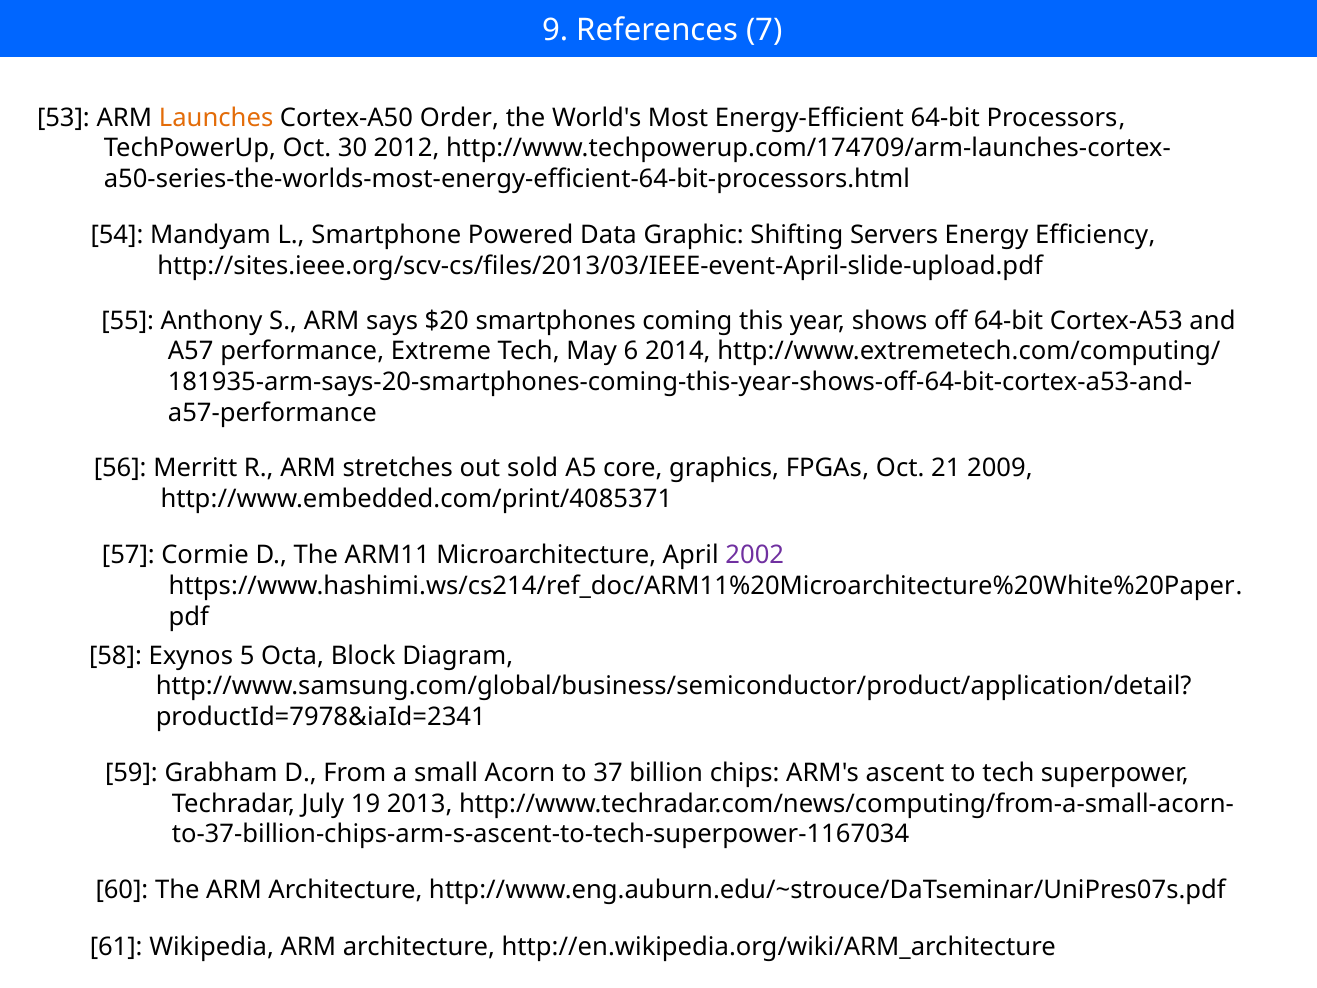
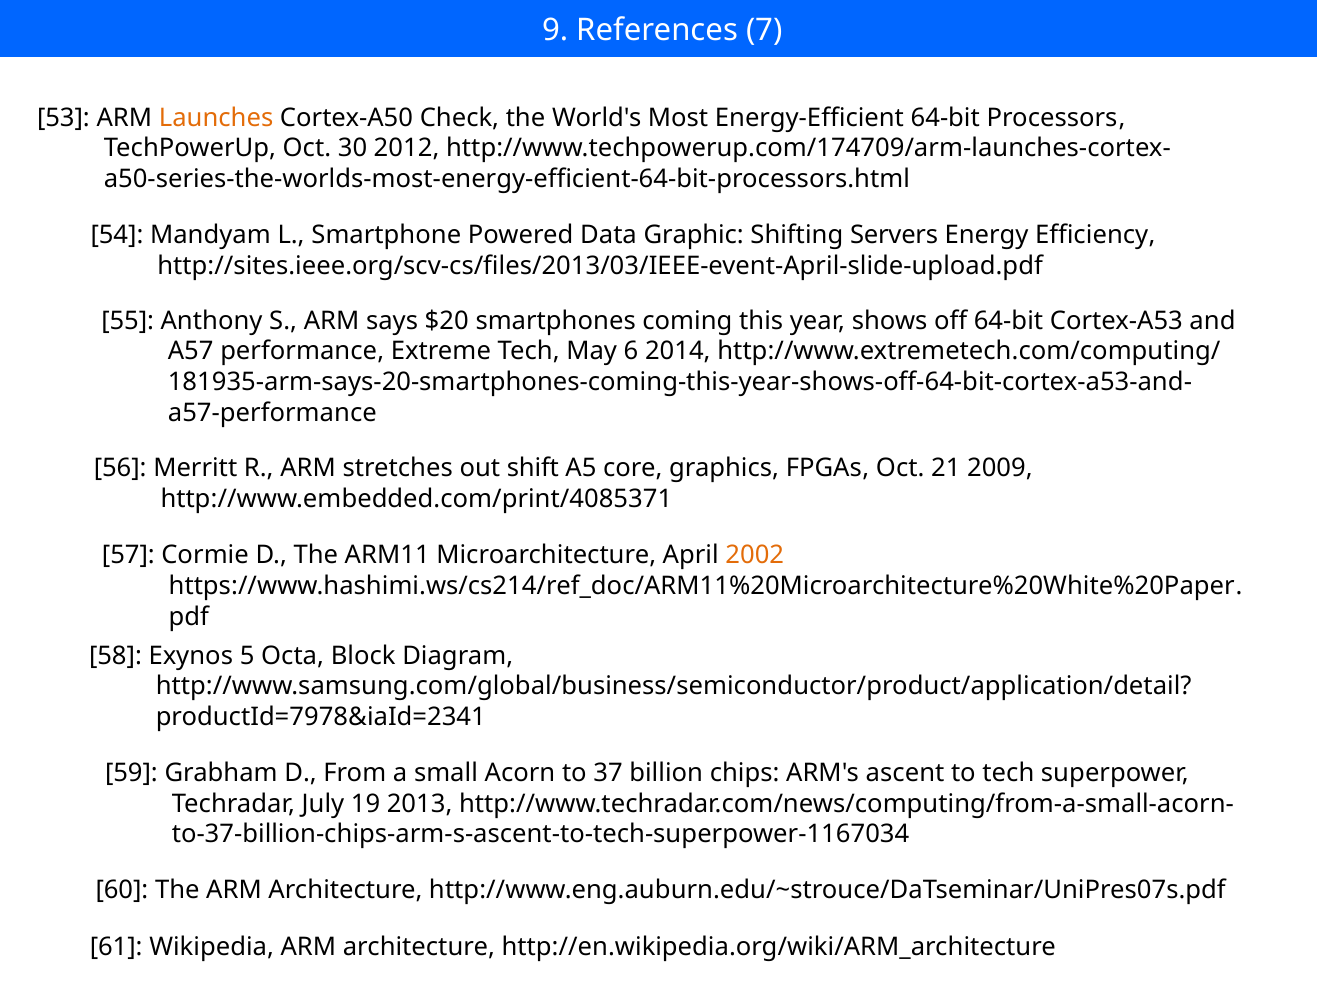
Order: Order -> Check
sold: sold -> shift
2002 colour: purple -> orange
